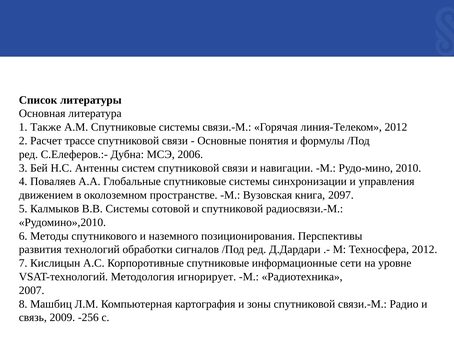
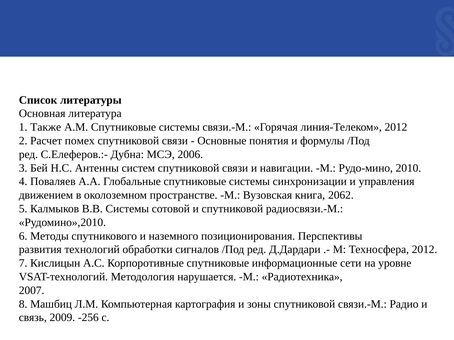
трассе: трассе -> помех
2097: 2097 -> 2062
игнорирует: игнорирует -> нарушается
